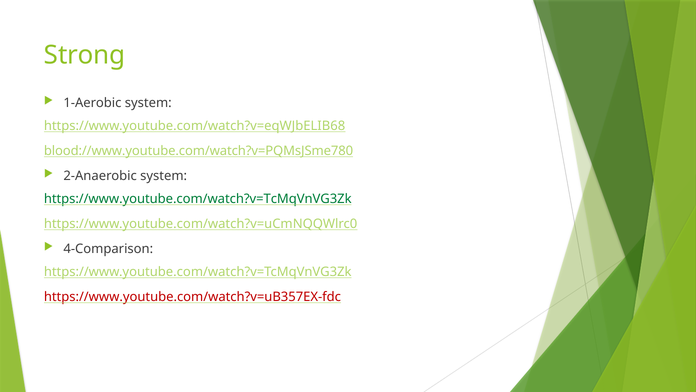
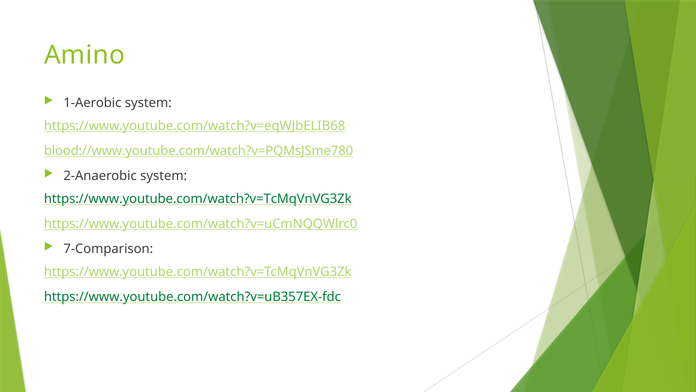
Strong: Strong -> Amino
4-Comparison: 4-Comparison -> 7-Comparison
https://www.youtube.com/watch?v=uB357EX-fdc colour: red -> green
